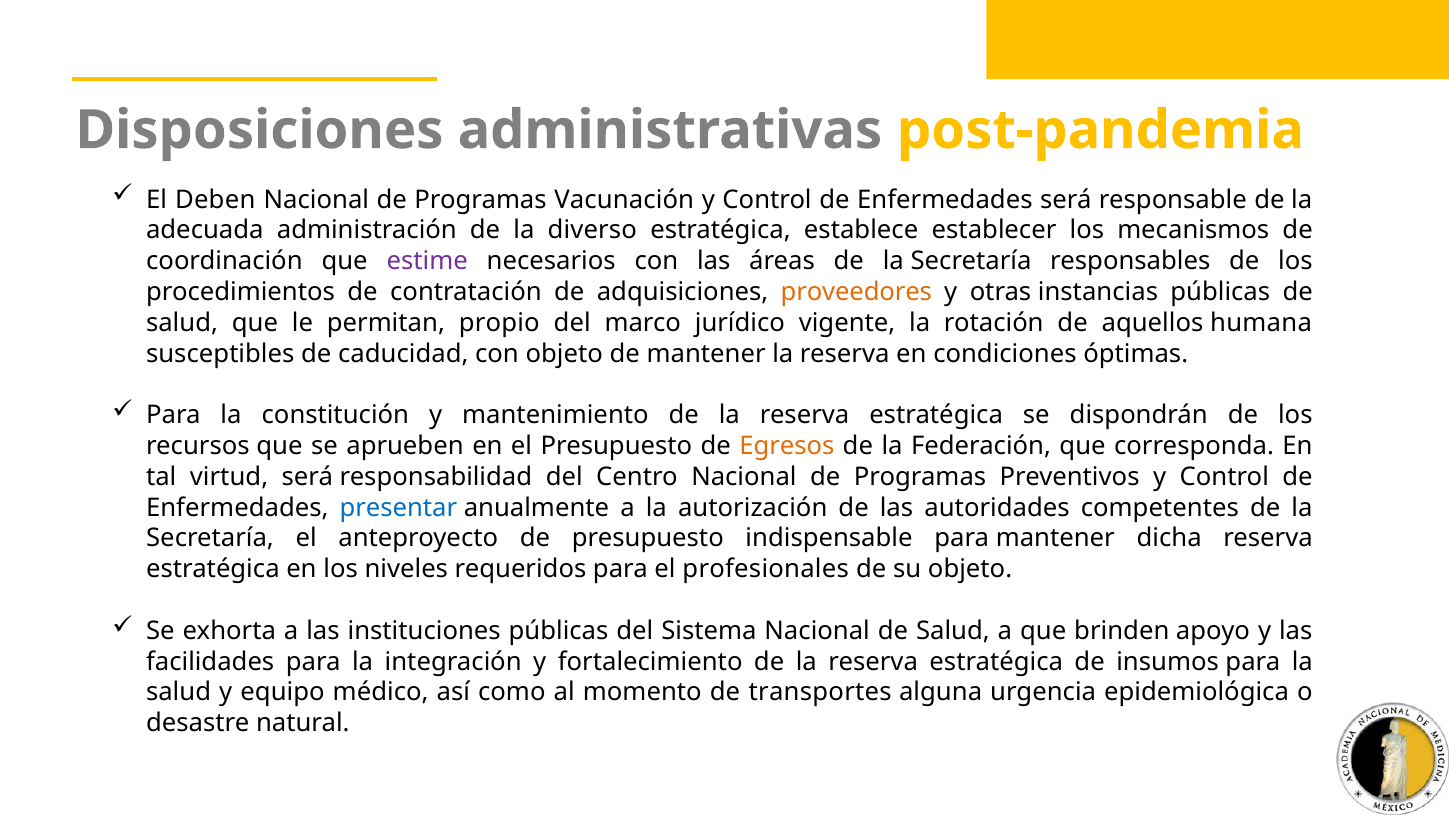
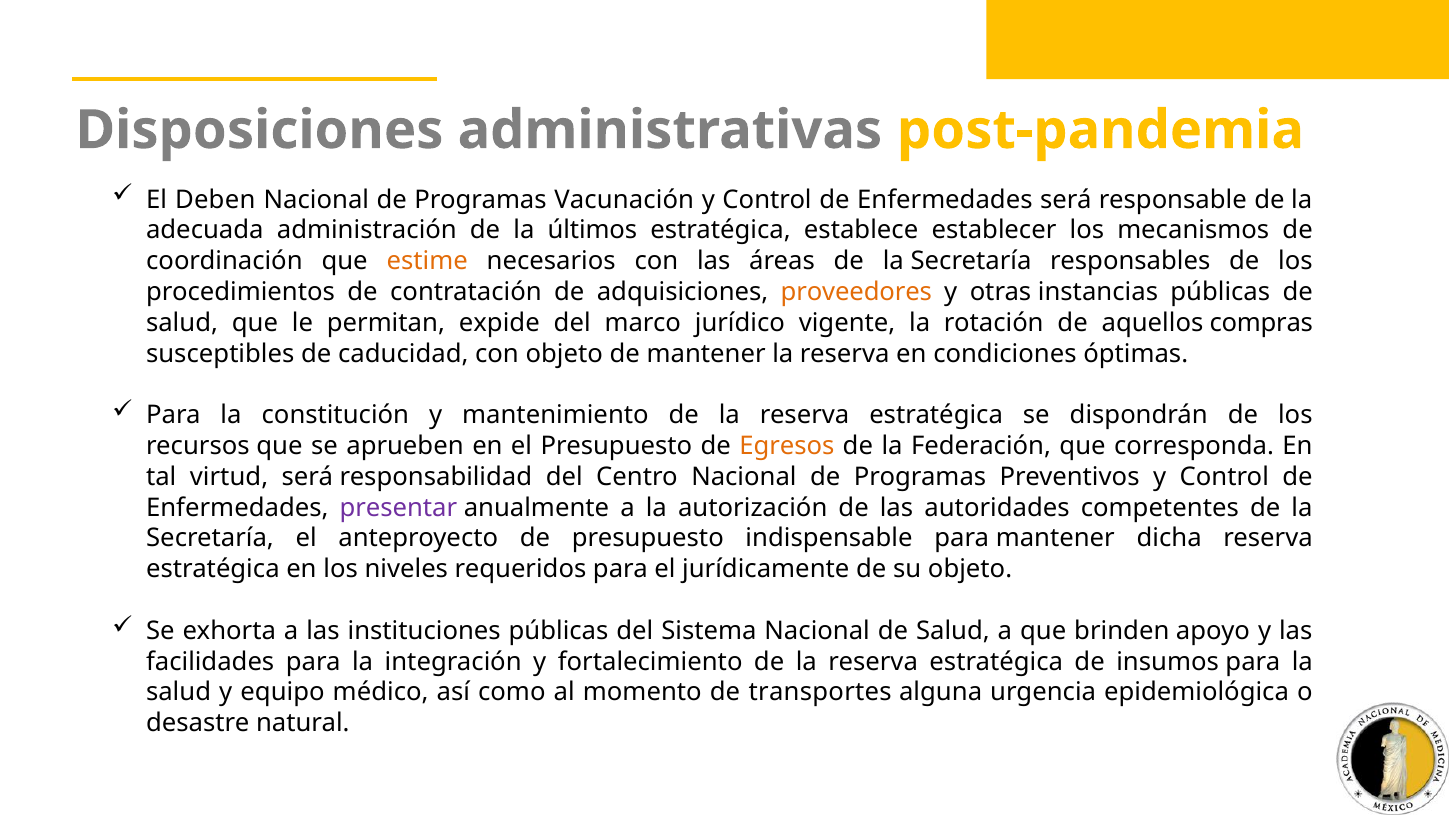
diverso: diverso -> últimos
estime colour: purple -> orange
propio: propio -> expide
humana: humana -> compras
presentar colour: blue -> purple
profesionales: profesionales -> jurídicamente
